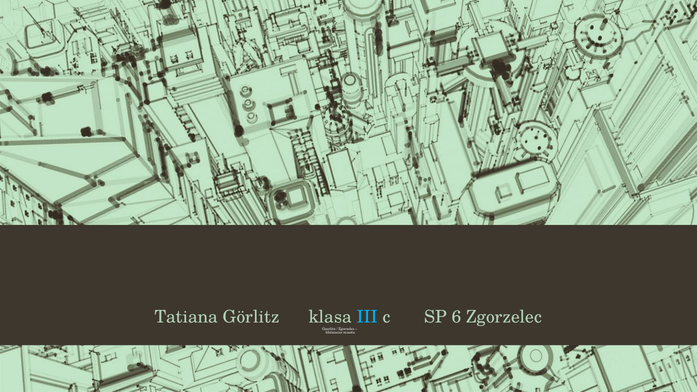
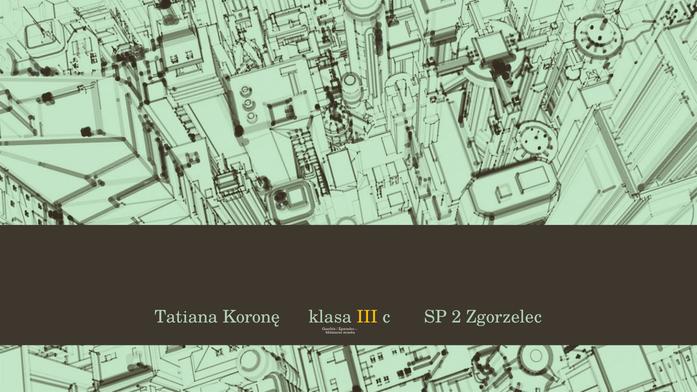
Görlitz: Görlitz -> Koronę
III colour: light blue -> yellow
6: 6 -> 2
